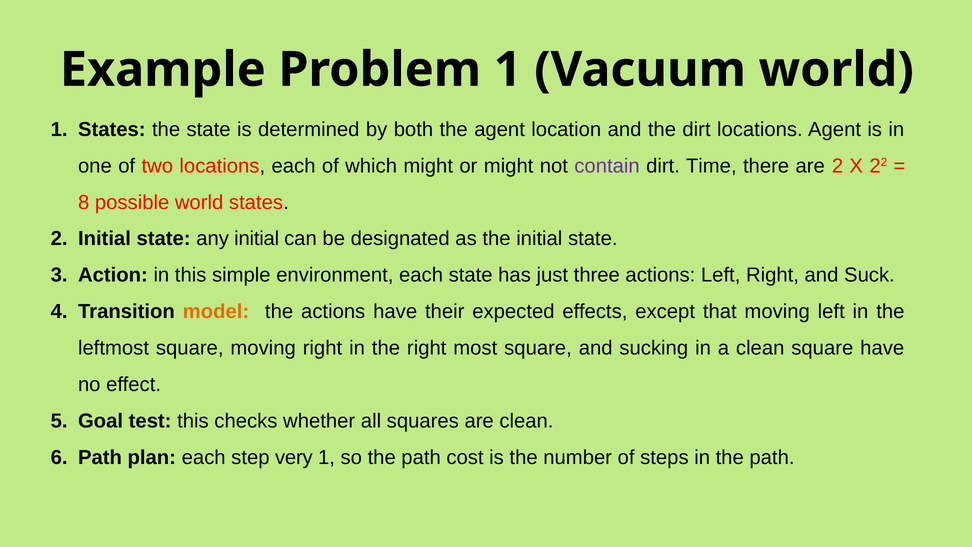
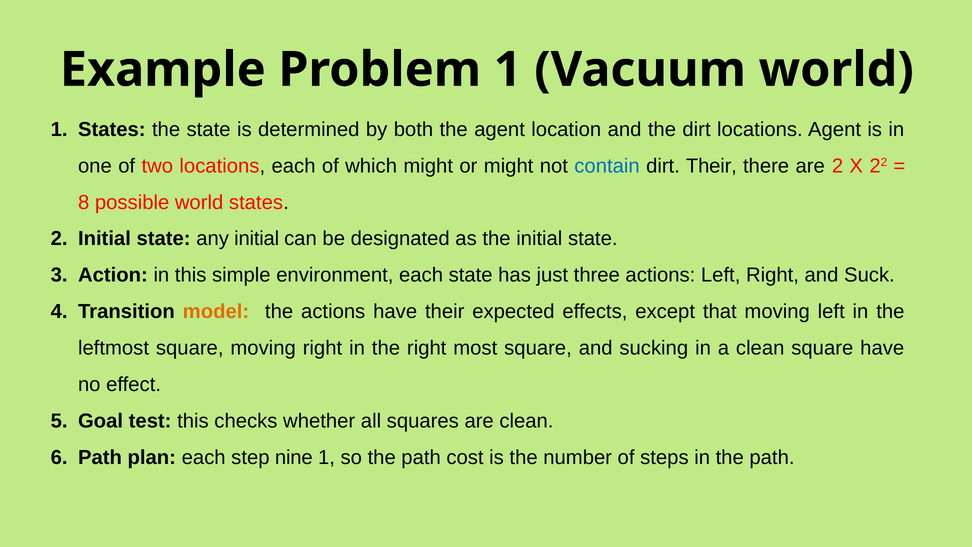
contain colour: purple -> blue
dirt Time: Time -> Their
very: very -> nine
